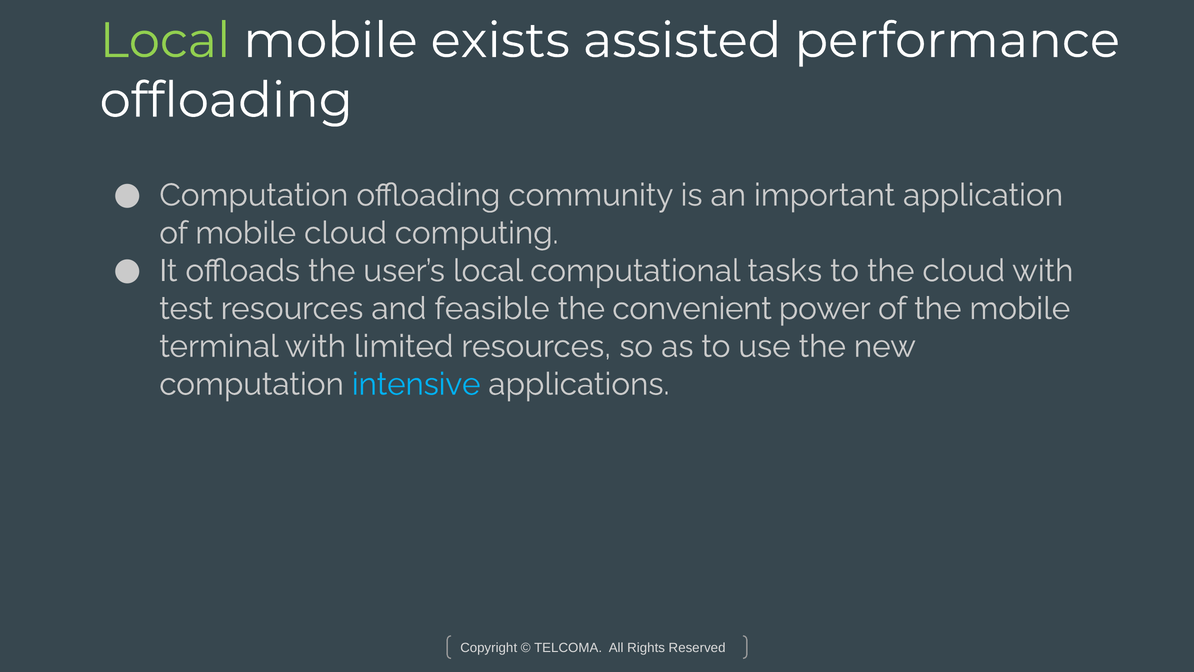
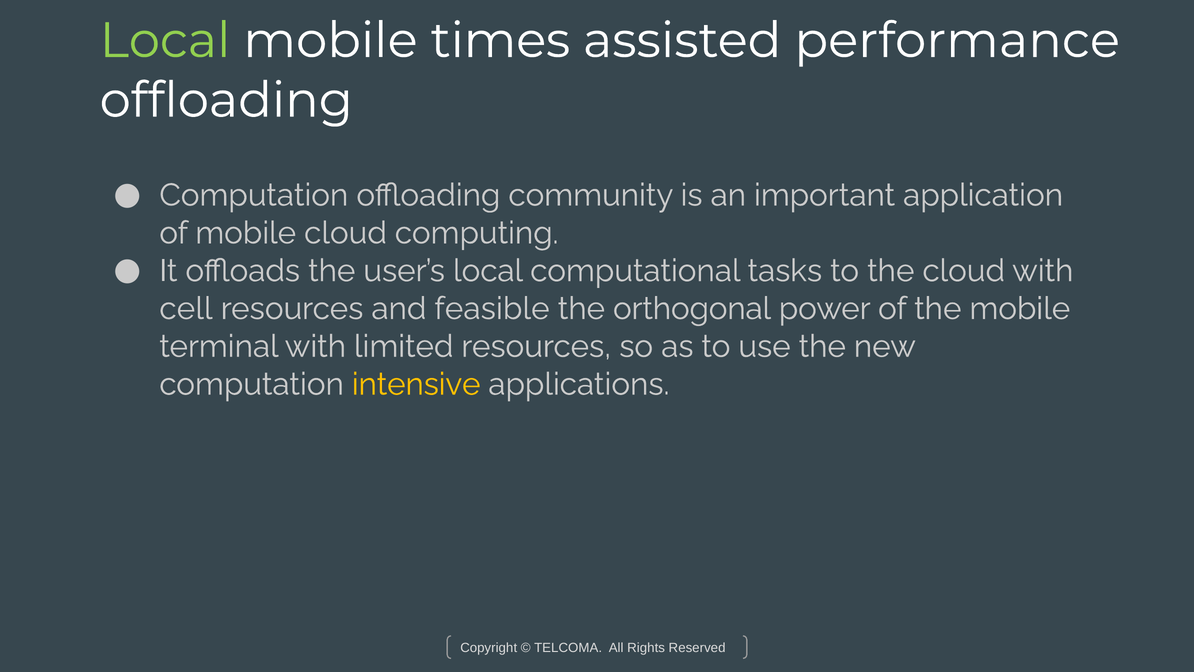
exists: exists -> times
test: test -> cell
convenient: convenient -> orthogonal
intensive colour: light blue -> yellow
